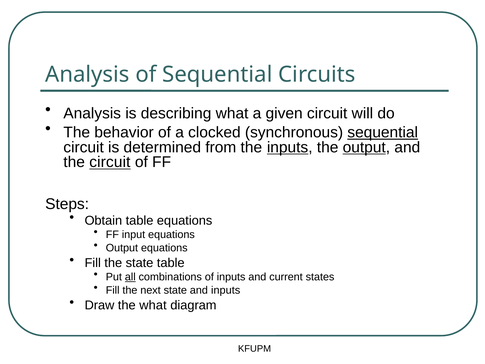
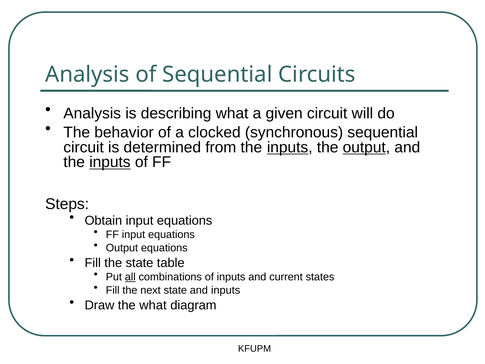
sequential at (383, 132) underline: present -> none
circuit at (110, 162): circuit -> inputs
Obtain table: table -> input
